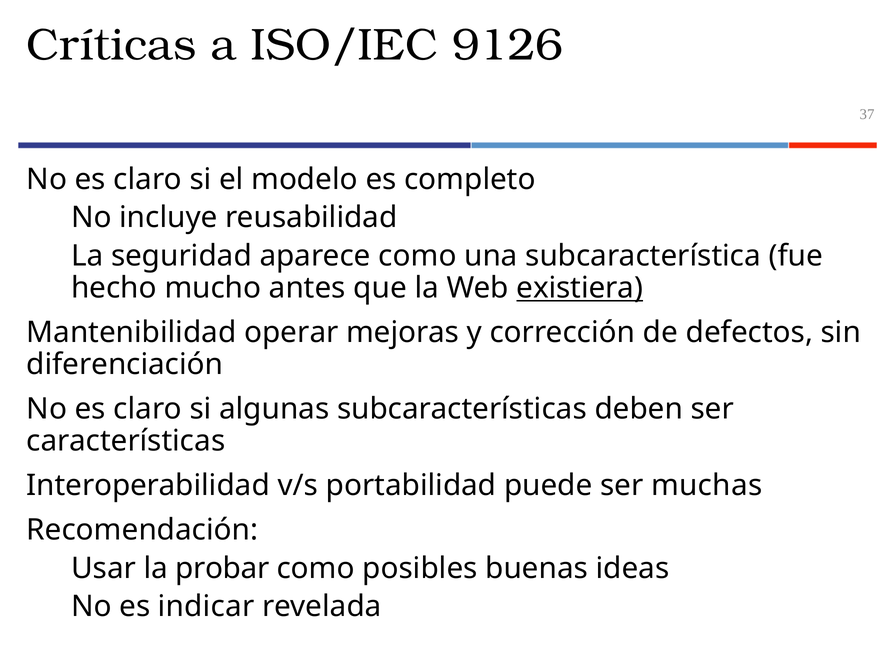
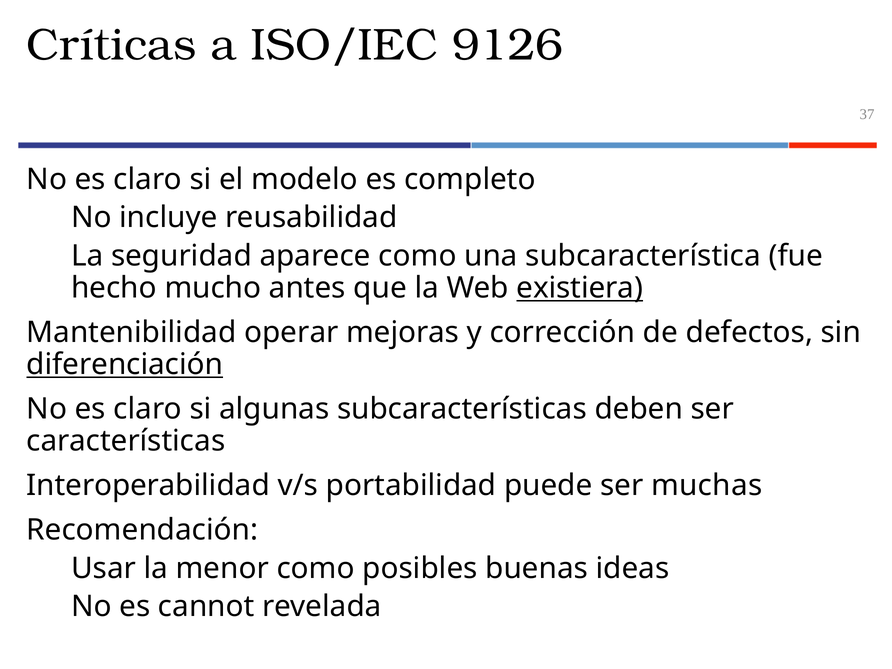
diferenciación underline: none -> present
probar: probar -> menor
indicar: indicar -> cannot
